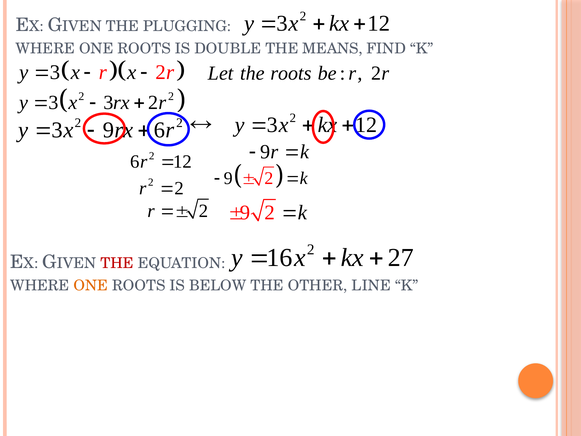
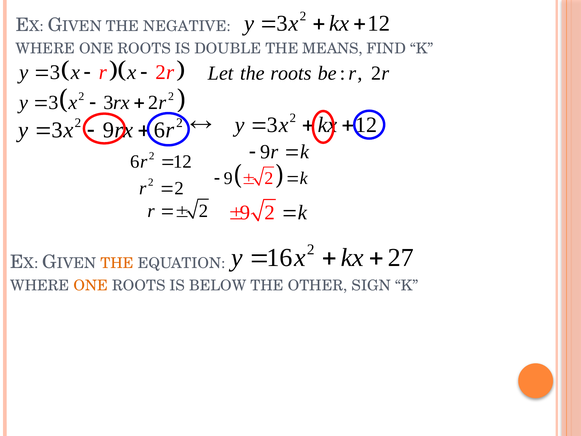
PLUGGING: PLUGGING -> NEGATIVE
THE at (117, 263) colour: red -> orange
LINE: LINE -> SIGN
